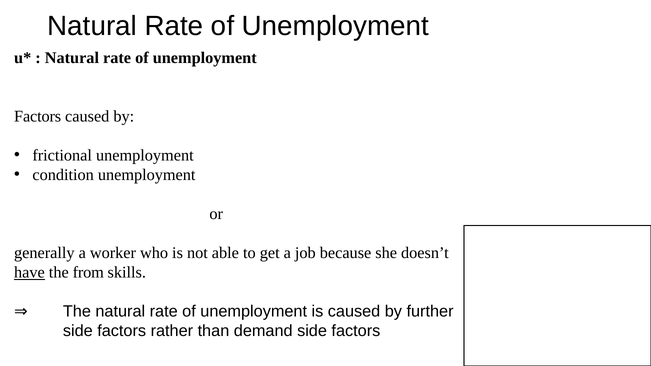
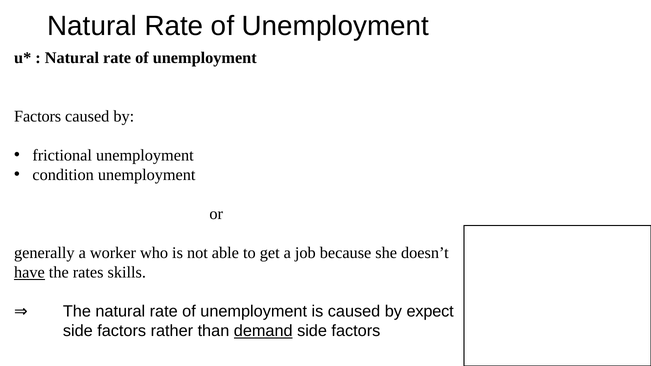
from: from -> rates
further: further -> expect
demand underline: none -> present
